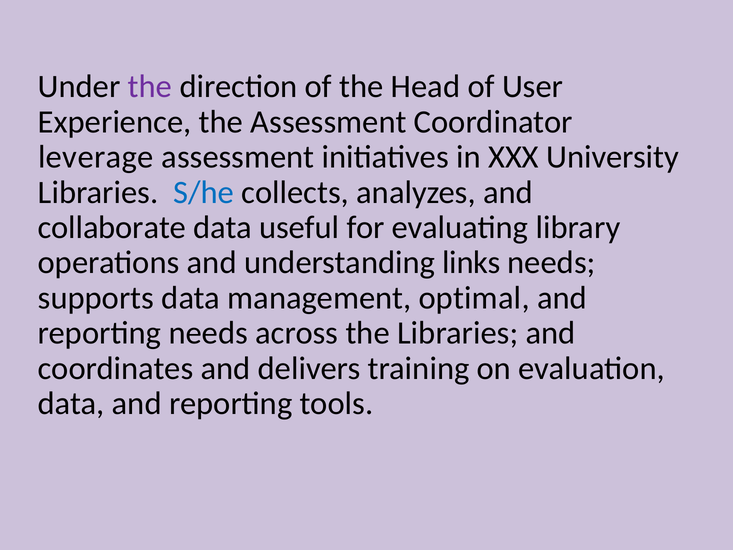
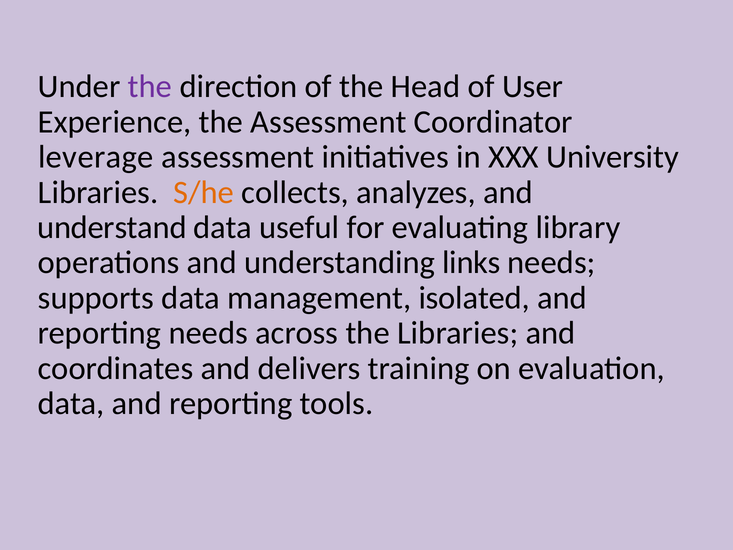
S/he colour: blue -> orange
collaborate: collaborate -> understand
optimal: optimal -> isolated
